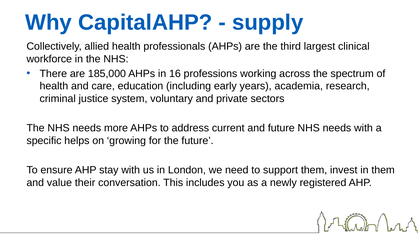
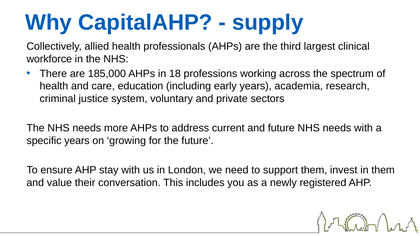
16: 16 -> 18
specific helps: helps -> years
